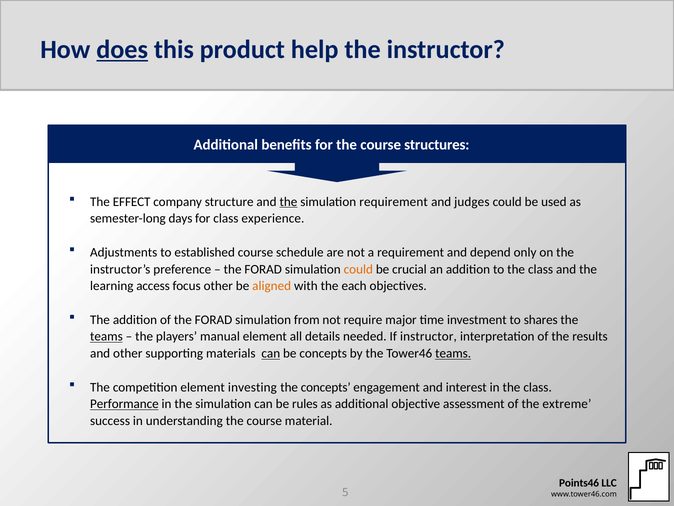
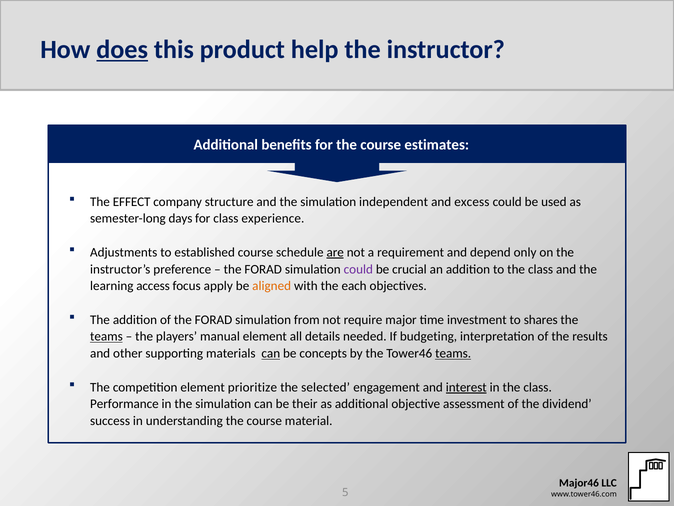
structures: structures -> estimates
the at (288, 202) underline: present -> none
simulation requirement: requirement -> independent
judges: judges -> excess
are underline: none -> present
could at (358, 269) colour: orange -> purple
focus other: other -> apply
If instructor: instructor -> budgeting
investing: investing -> prioritize
the concepts: concepts -> selected
interest underline: none -> present
Performance underline: present -> none
rules: rules -> their
extreme: extreme -> dividend
Points46: Points46 -> Major46
